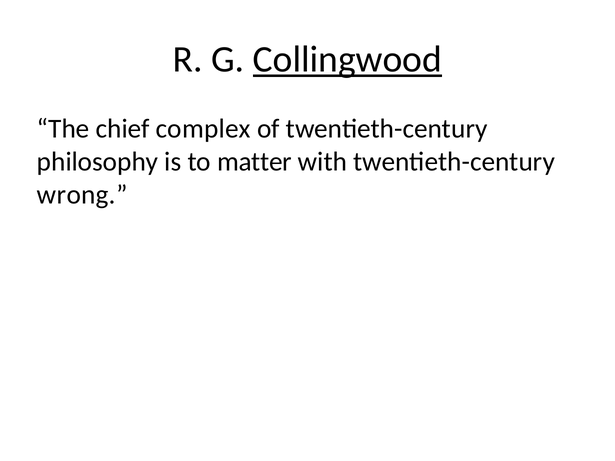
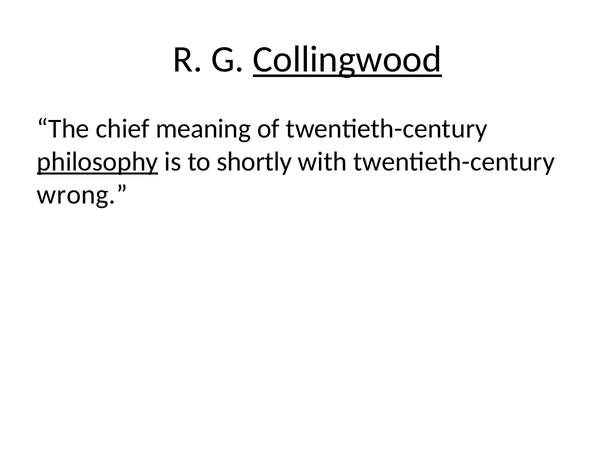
complex: complex -> meaning
philosophy underline: none -> present
matter: matter -> shortly
